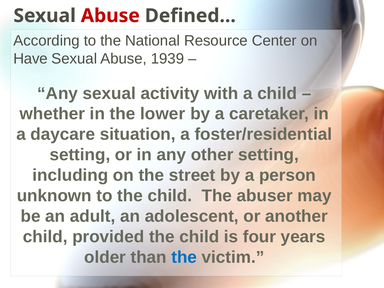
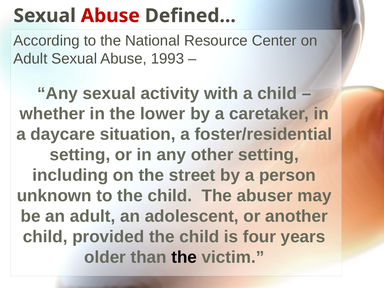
Have at (30, 59): Have -> Adult
1939: 1939 -> 1993
the at (184, 257) colour: blue -> black
